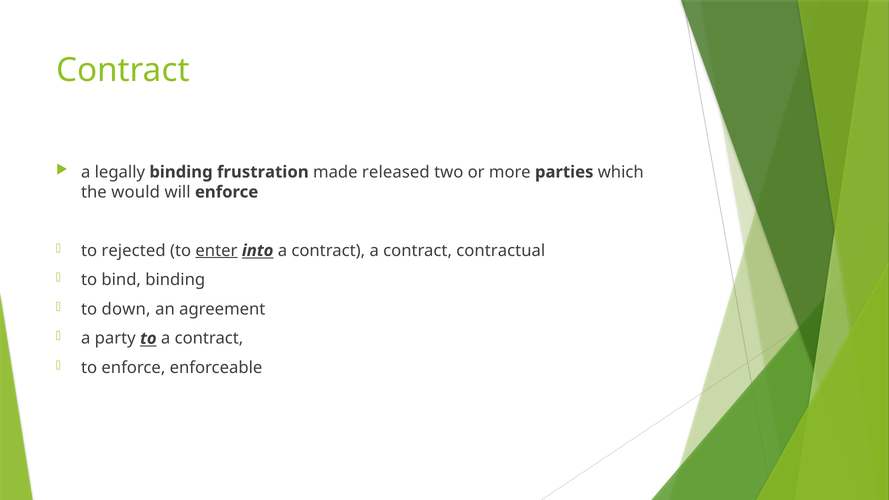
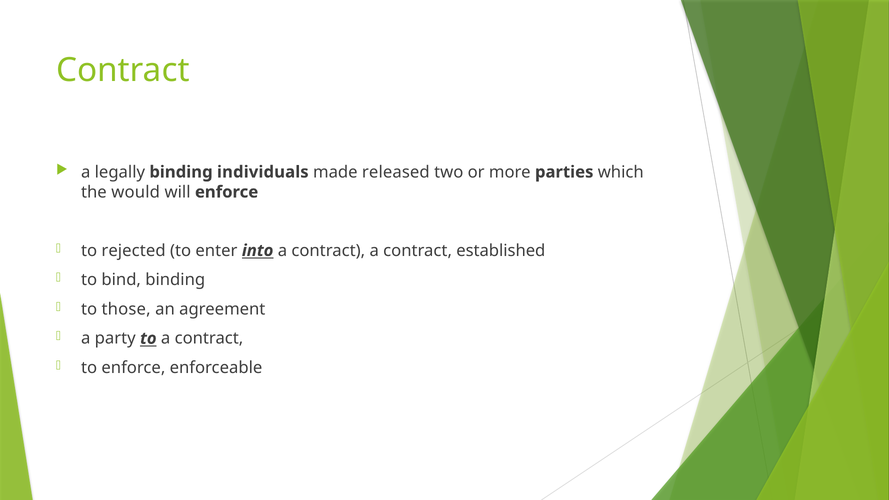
frustration: frustration -> individuals
enter underline: present -> none
contractual: contractual -> established
down: down -> those
